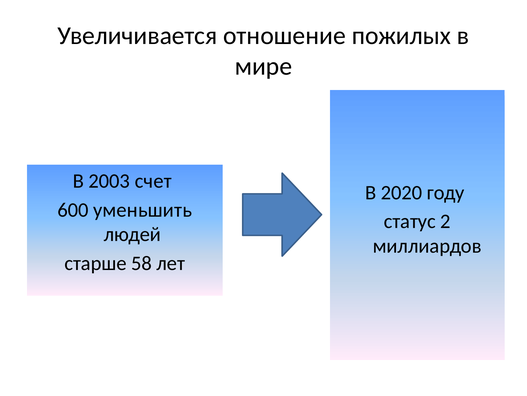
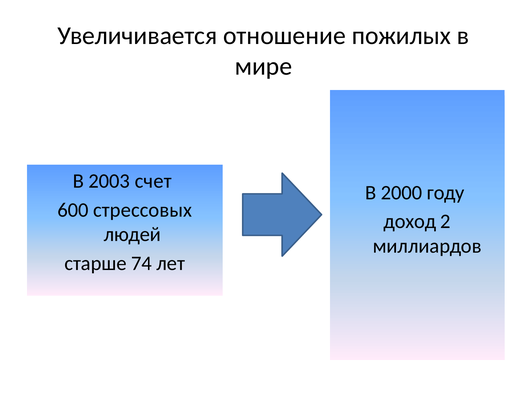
2020: 2020 -> 2000
уменьшить: уменьшить -> стрессовых
статус: статус -> доход
58: 58 -> 74
